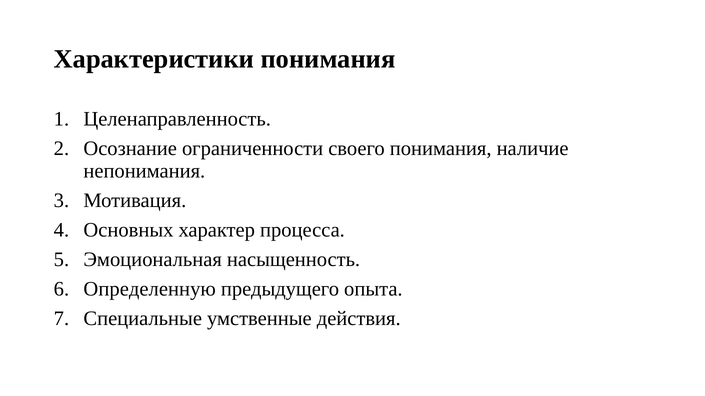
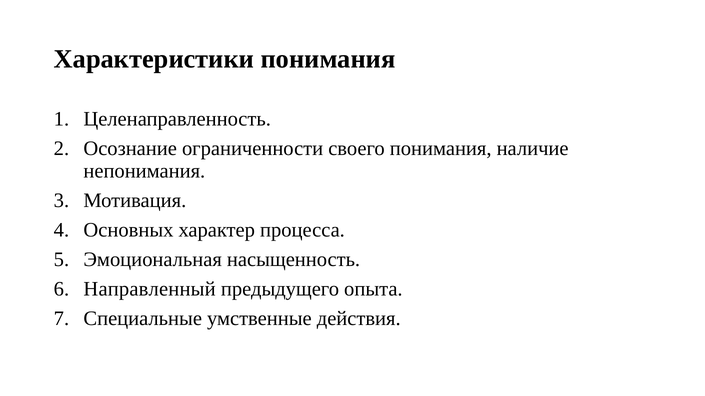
Определенную: Определенную -> Направленный
